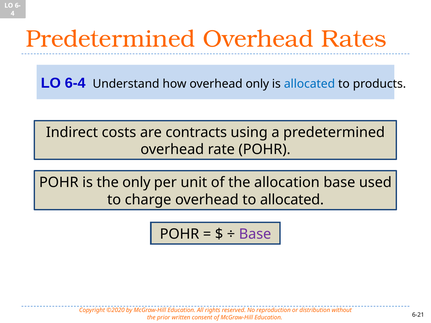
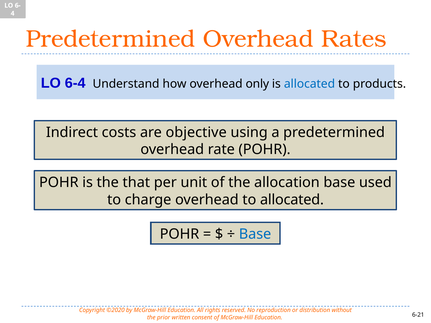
contracts: contracts -> objective
the only: only -> that
Base at (255, 234) colour: purple -> blue
